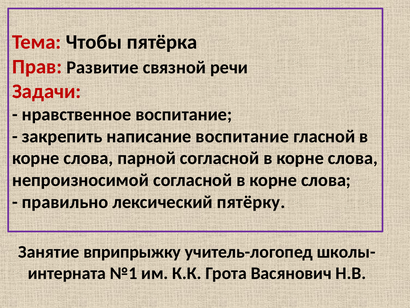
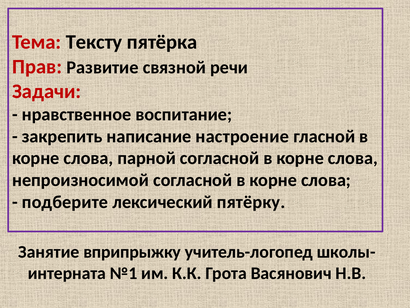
Чтобы: Чтобы -> Тексту
написание воспитание: воспитание -> настроение
правильно: правильно -> подберите
